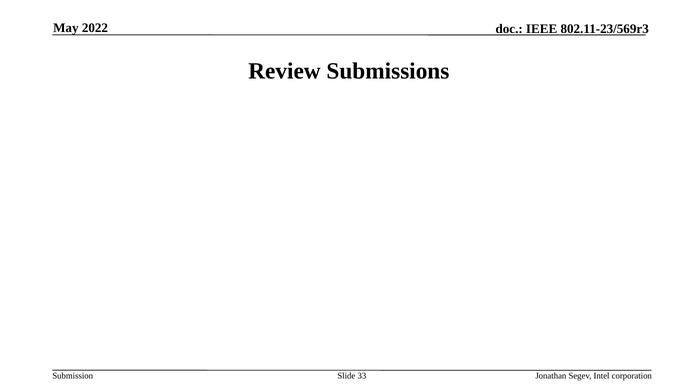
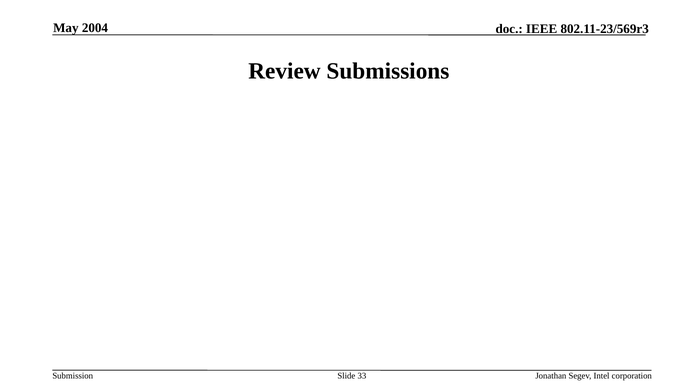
2022: 2022 -> 2004
